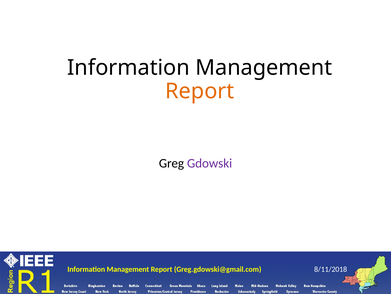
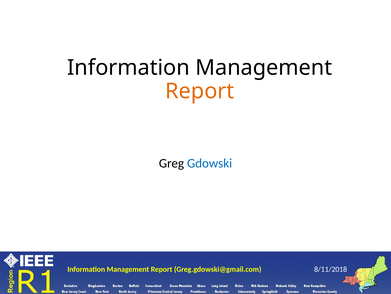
Gdowski colour: purple -> blue
